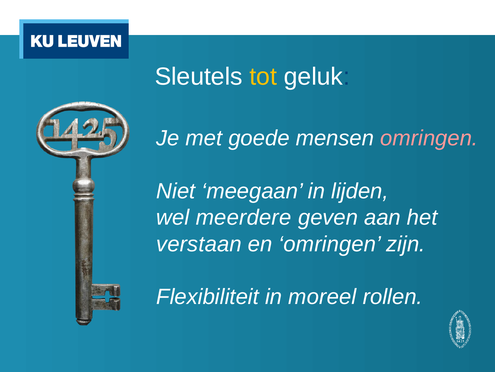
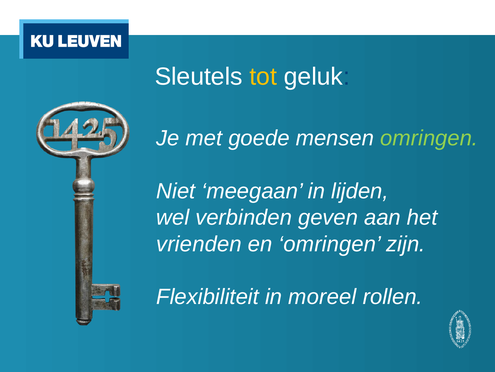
omringen at (429, 138) colour: pink -> light green
meerdere: meerdere -> verbinden
verstaan: verstaan -> vrienden
